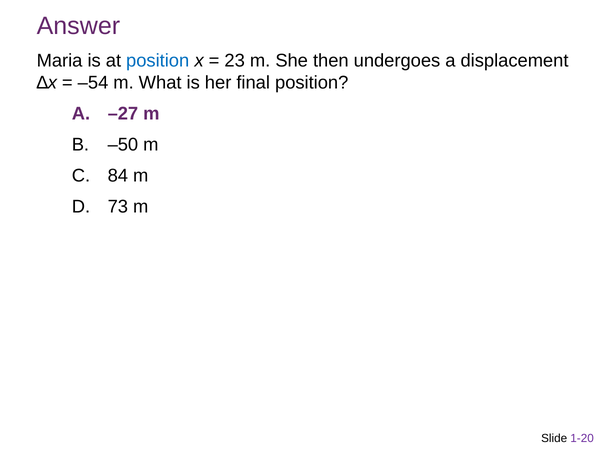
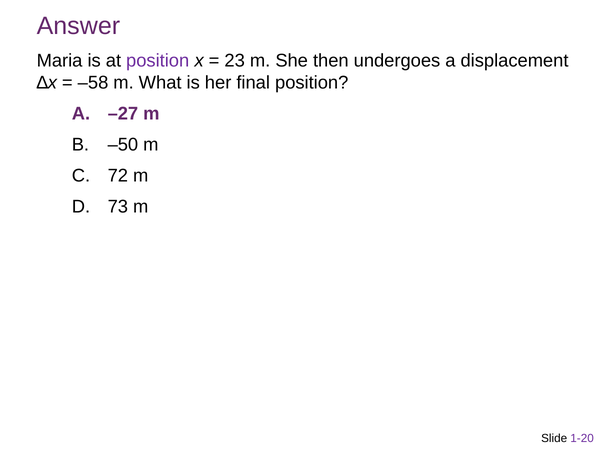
position at (158, 60) colour: blue -> purple
–54: –54 -> –58
84: 84 -> 72
